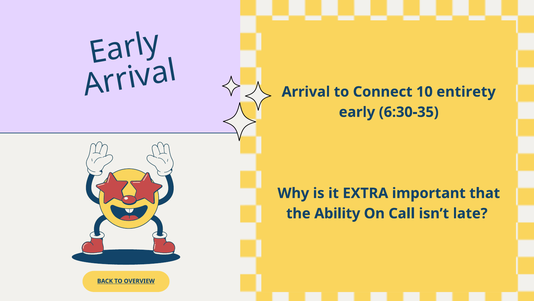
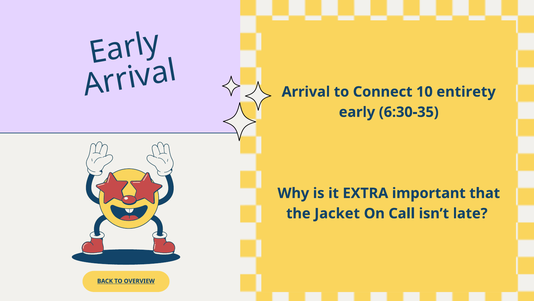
Ability: Ability -> Jacket
